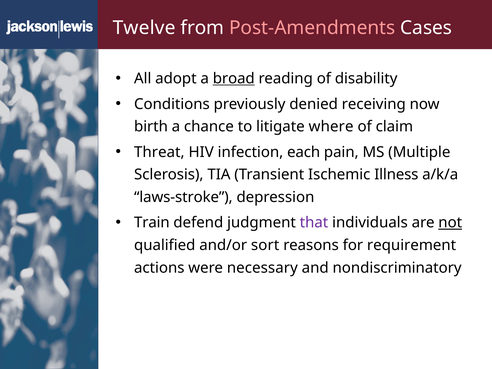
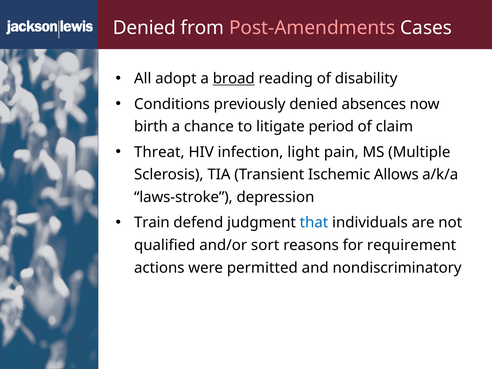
Twelve at (144, 28): Twelve -> Denied
receiving: receiving -> absences
where: where -> period
each: each -> light
Illness: Illness -> Allows
that colour: purple -> blue
not underline: present -> none
necessary: necessary -> permitted
